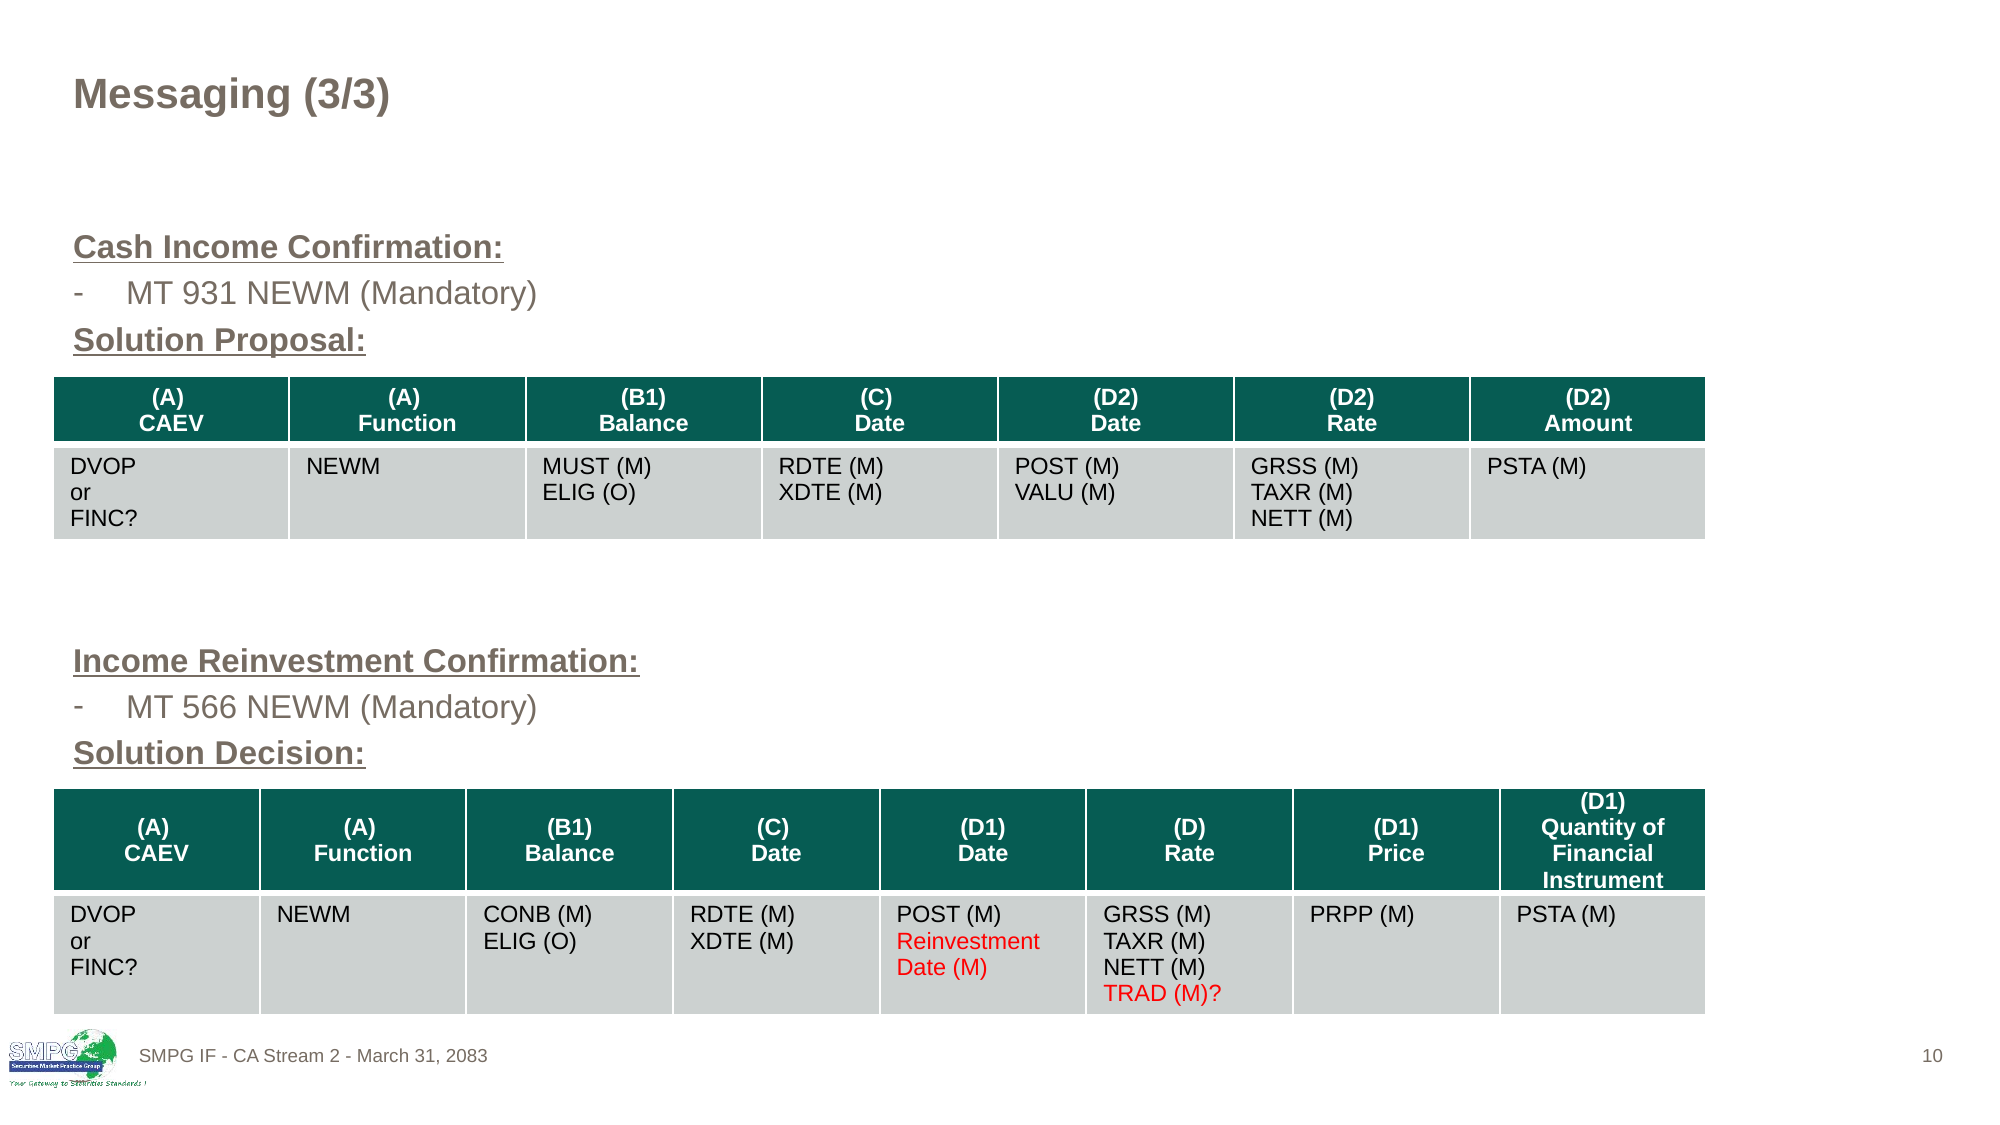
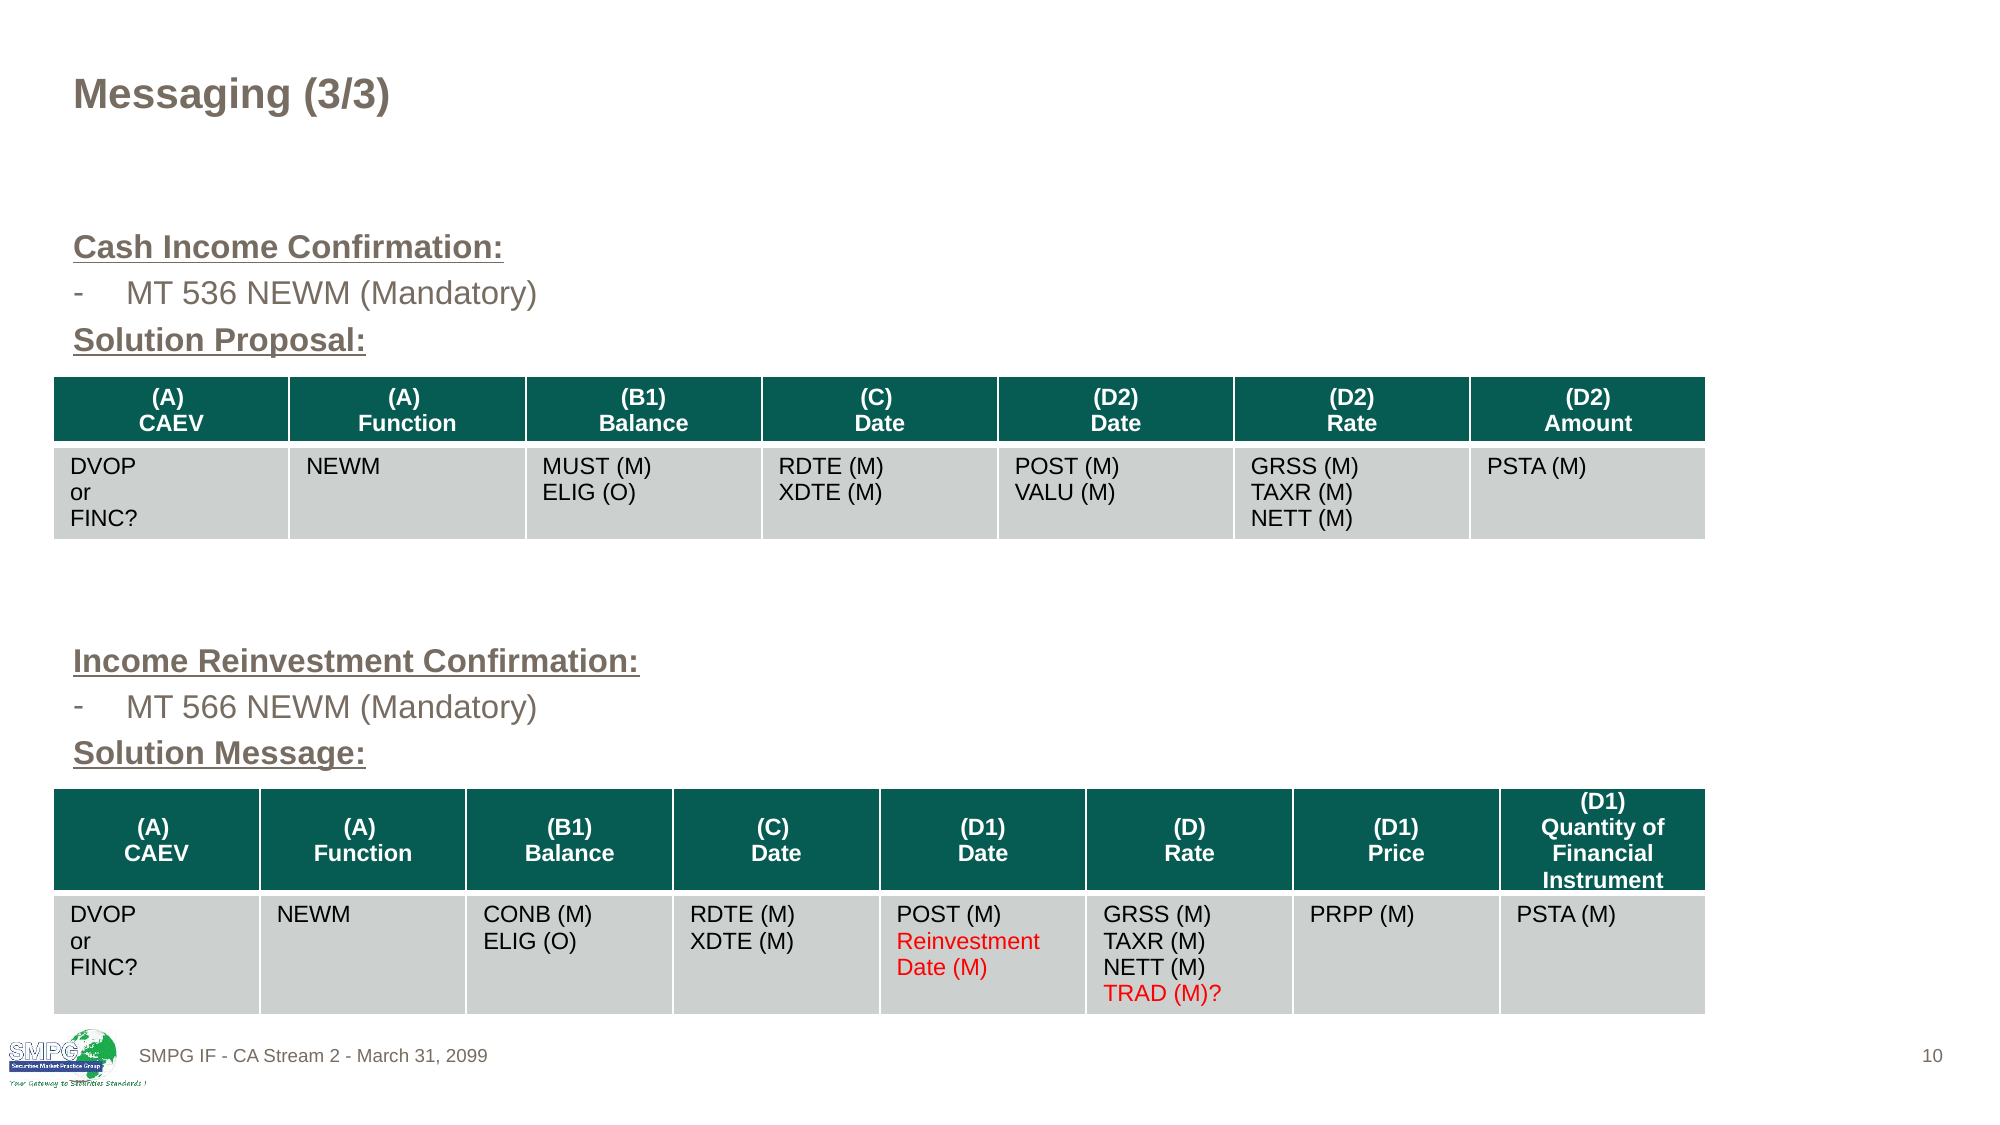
931: 931 -> 536
Decision: Decision -> Message
2083: 2083 -> 2099
